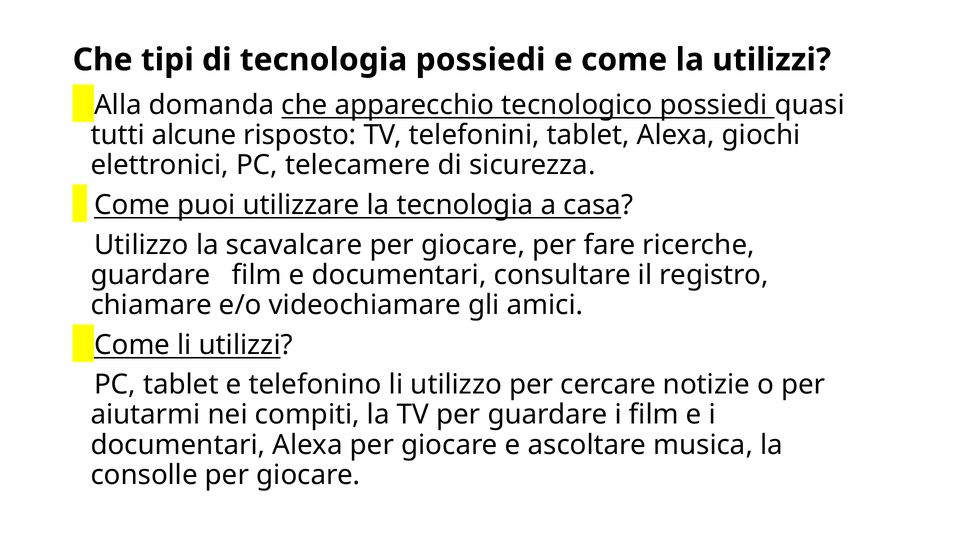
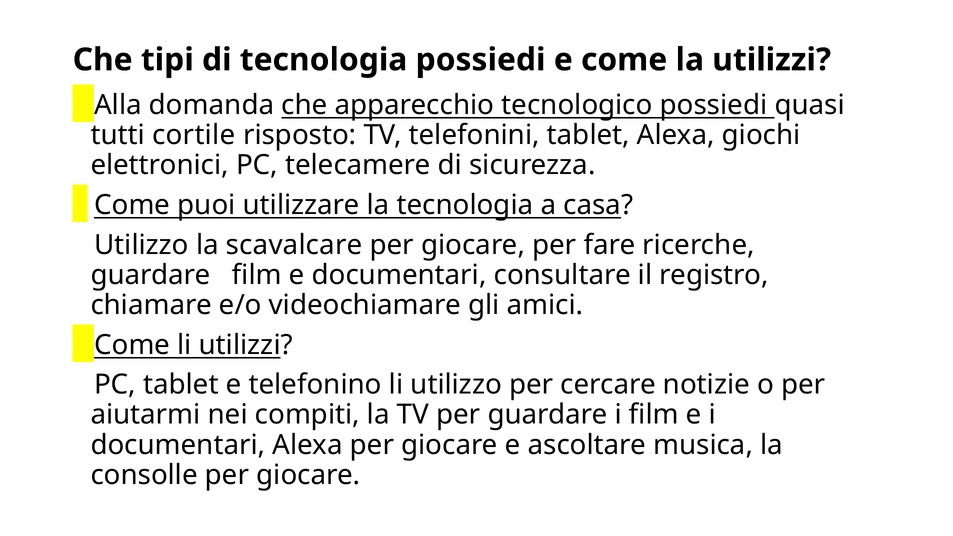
alcune: alcune -> cortile
